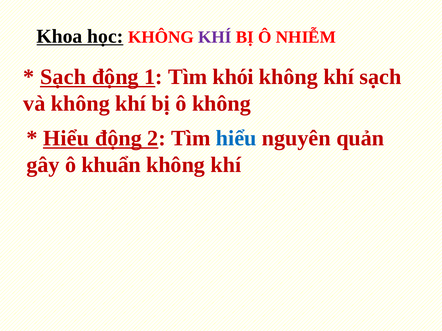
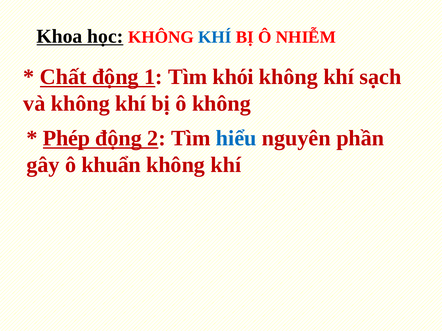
KHÍ at (215, 37) colour: purple -> blue
Sạch at (63, 77): Sạch -> Chất
Hiểu at (66, 139): Hiểu -> Phép
quản: quản -> phần
